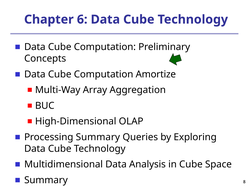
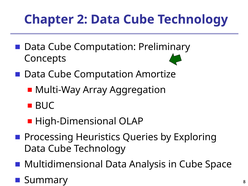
6: 6 -> 2
Processing Summary: Summary -> Heuristics
